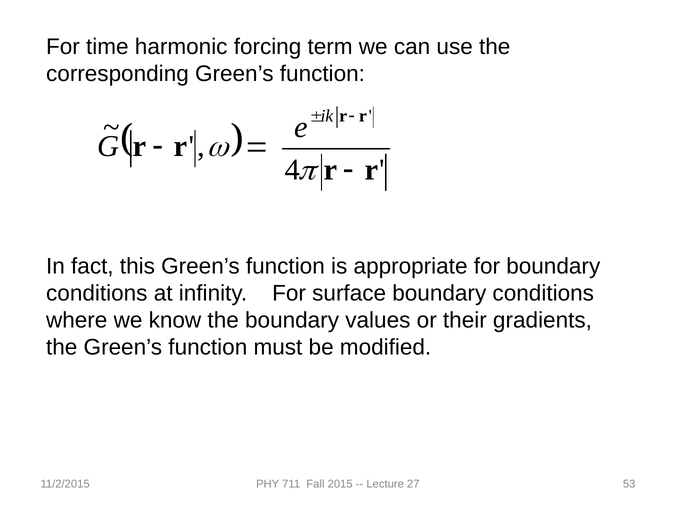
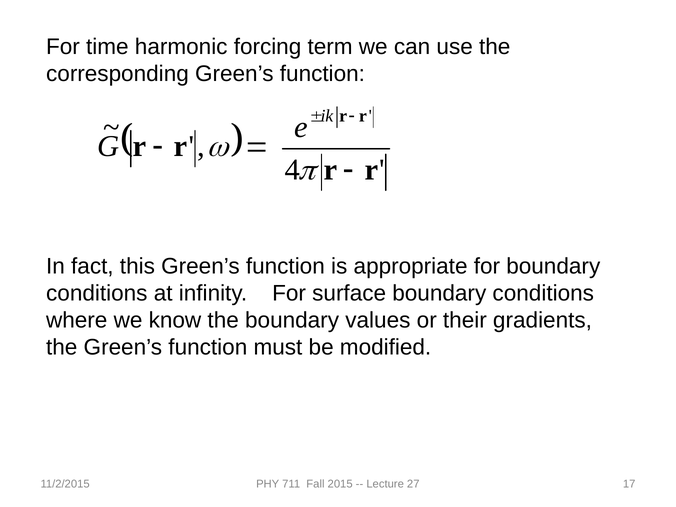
53: 53 -> 17
